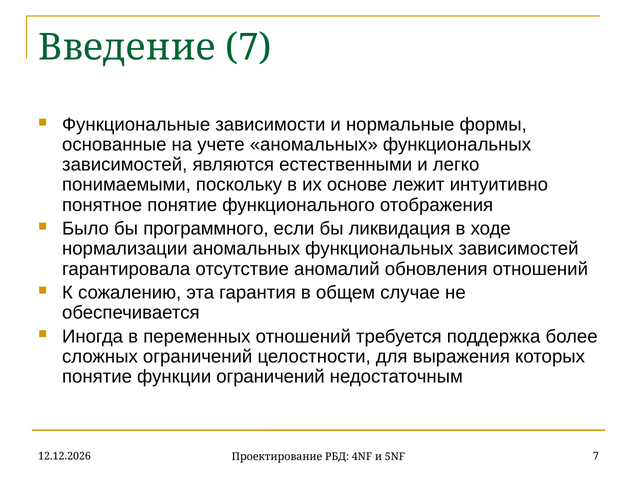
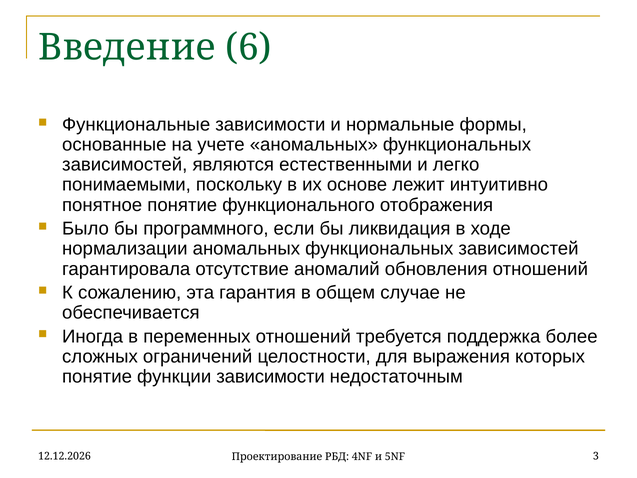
Введение 7: 7 -> 6
функции ограничений: ограничений -> зависимости
5NF 7: 7 -> 3
